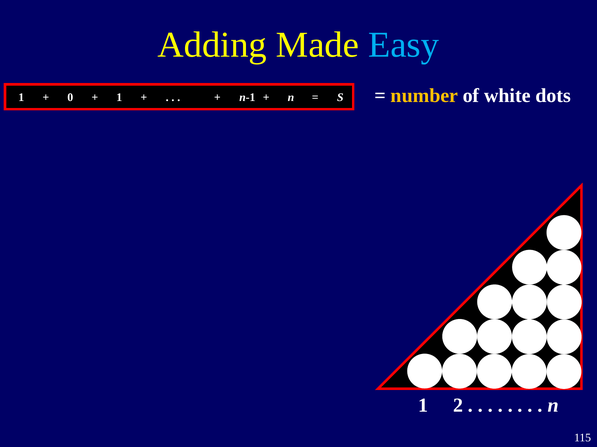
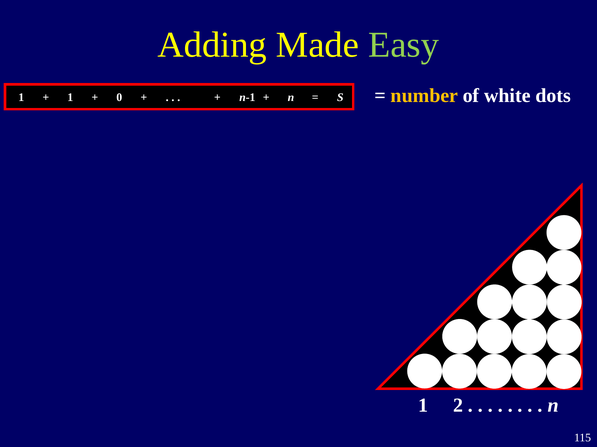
Easy colour: light blue -> light green
0 at (70, 97): 0 -> 1
1 at (119, 97): 1 -> 0
